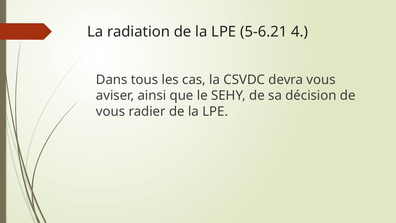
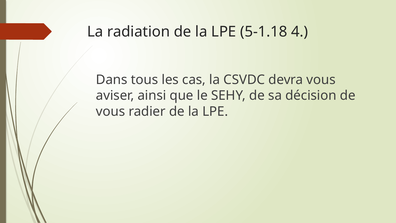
5-6.21: 5-6.21 -> 5-1.18
